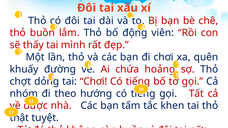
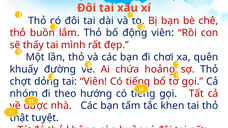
tai Chơi: Chơi -> Viên
